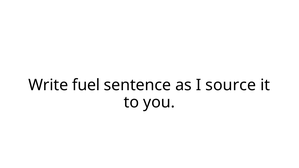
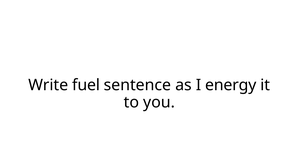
source: source -> energy
